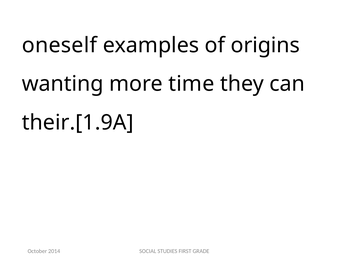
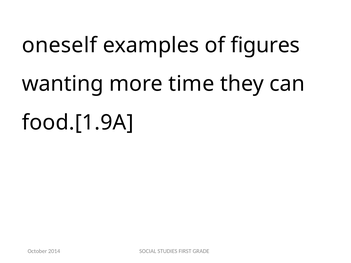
origins: origins -> figures
their.[1.9A: their.[1.9A -> food.[1.9A
